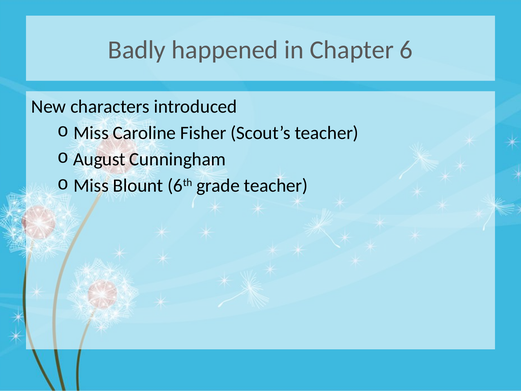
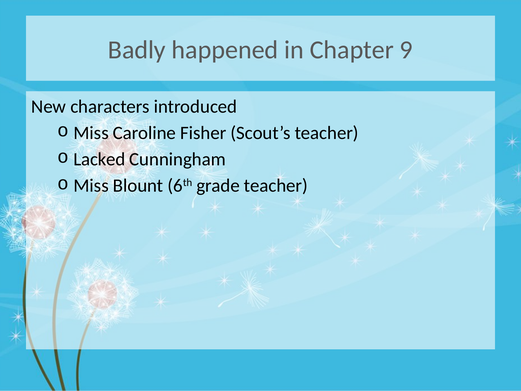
6: 6 -> 9
August: August -> Lacked
